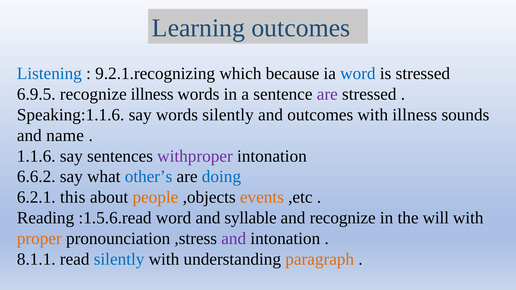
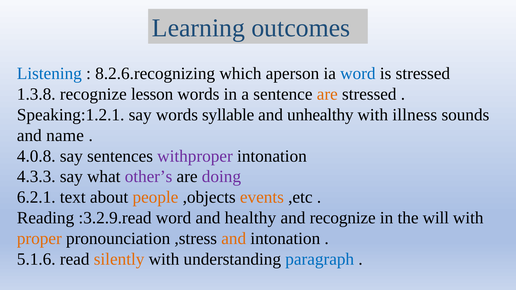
9.2.1.recognizing: 9.2.1.recognizing -> 8.2.6.recognizing
because: because -> aperson
6.9.5: 6.9.5 -> 1.3.8
recognize illness: illness -> lesson
are at (327, 94) colour: purple -> orange
Speaking:1.1.6: Speaking:1.1.6 -> Speaking:1.2.1
words silently: silently -> syllable
and outcomes: outcomes -> unhealthy
1.1.6: 1.1.6 -> 4.0.8
6.6.2: 6.6.2 -> 4.3.3
other’s colour: blue -> purple
doing colour: blue -> purple
this: this -> text
:1.5.6.read: :1.5.6.read -> :3.2.9.read
syllable: syllable -> healthy
and at (234, 239) colour: purple -> orange
8.1.1: 8.1.1 -> 5.1.6
silently at (119, 259) colour: blue -> orange
paragraph colour: orange -> blue
